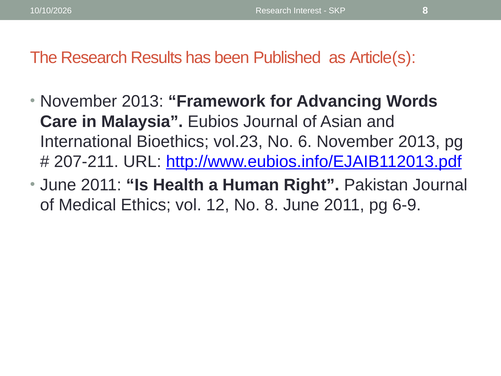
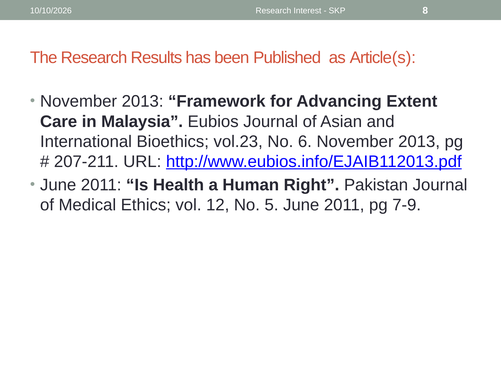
Words: Words -> Extent
No 8: 8 -> 5
6-9: 6-9 -> 7-9
